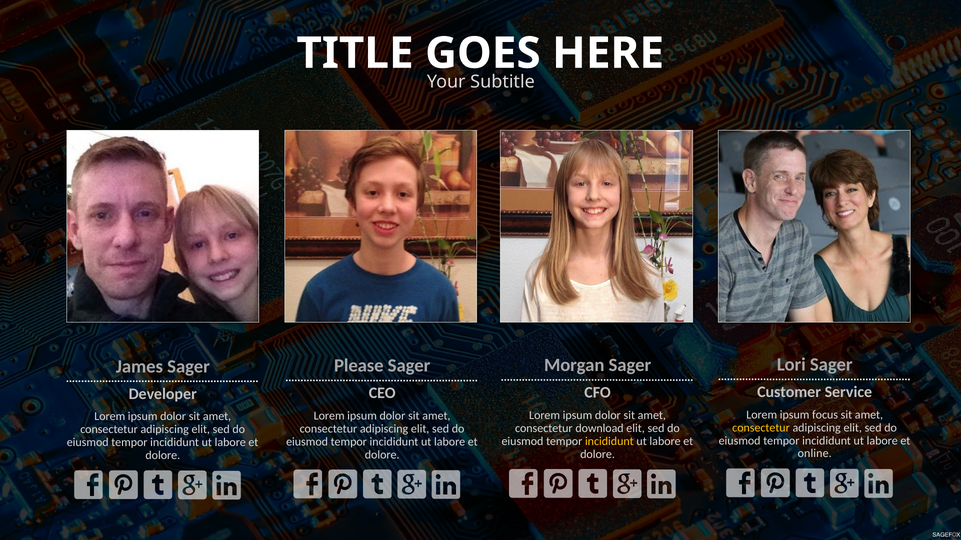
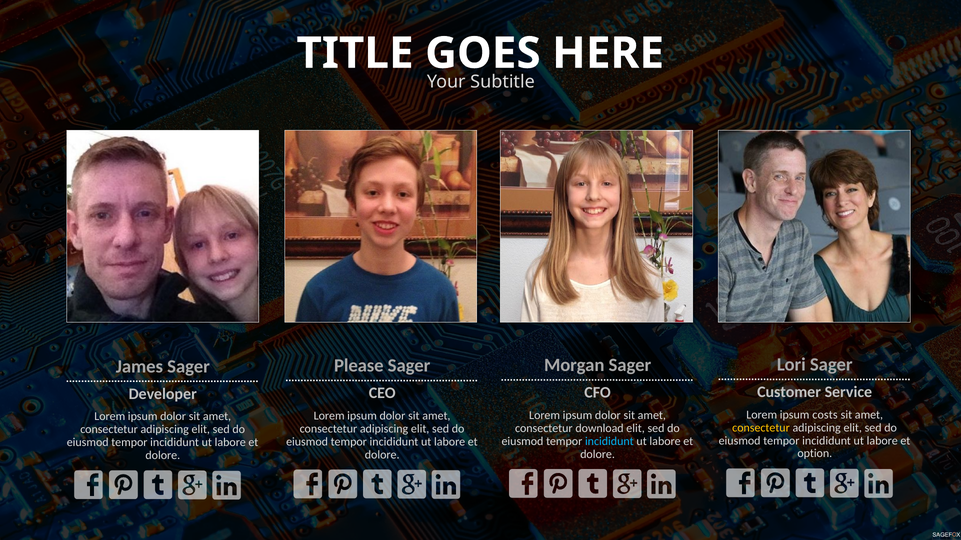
focus: focus -> costs
incididunt at (609, 442) colour: yellow -> light blue
online: online -> option
